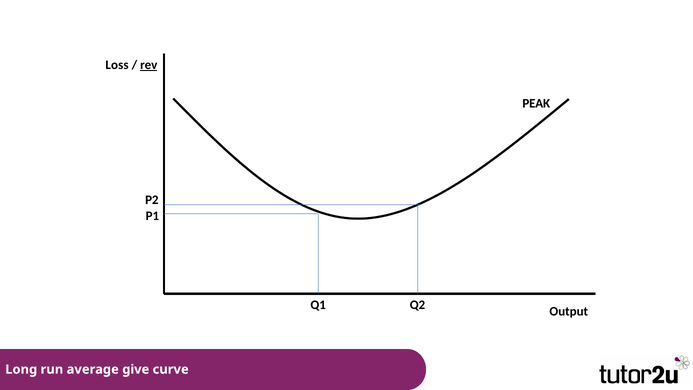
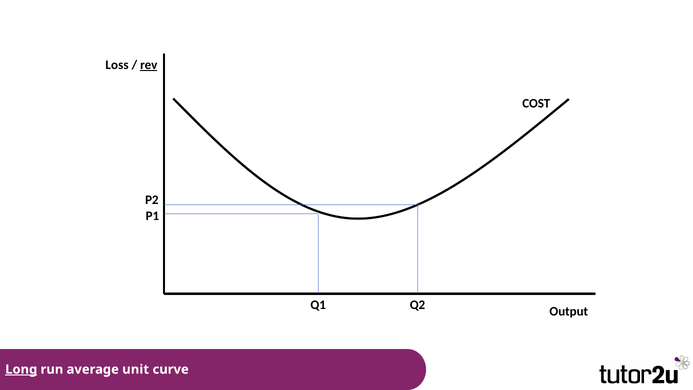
PEAK: PEAK -> COST
Long underline: none -> present
give: give -> unit
